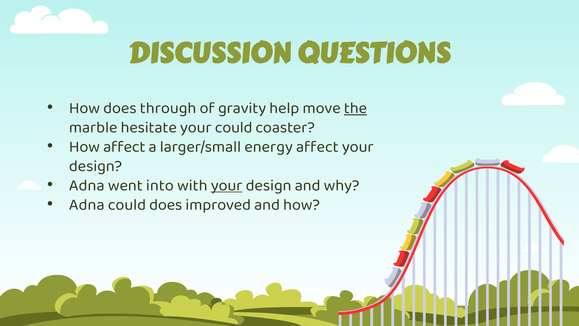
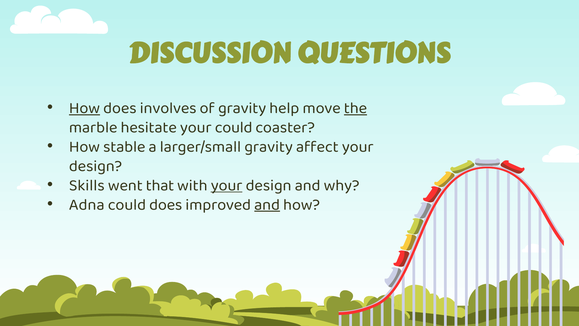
How at (84, 108) underline: none -> present
through: through -> involves
How affect: affect -> stable
larger/small energy: energy -> gravity
Adna at (87, 185): Adna -> Skills
into: into -> that
and at (267, 204) underline: none -> present
